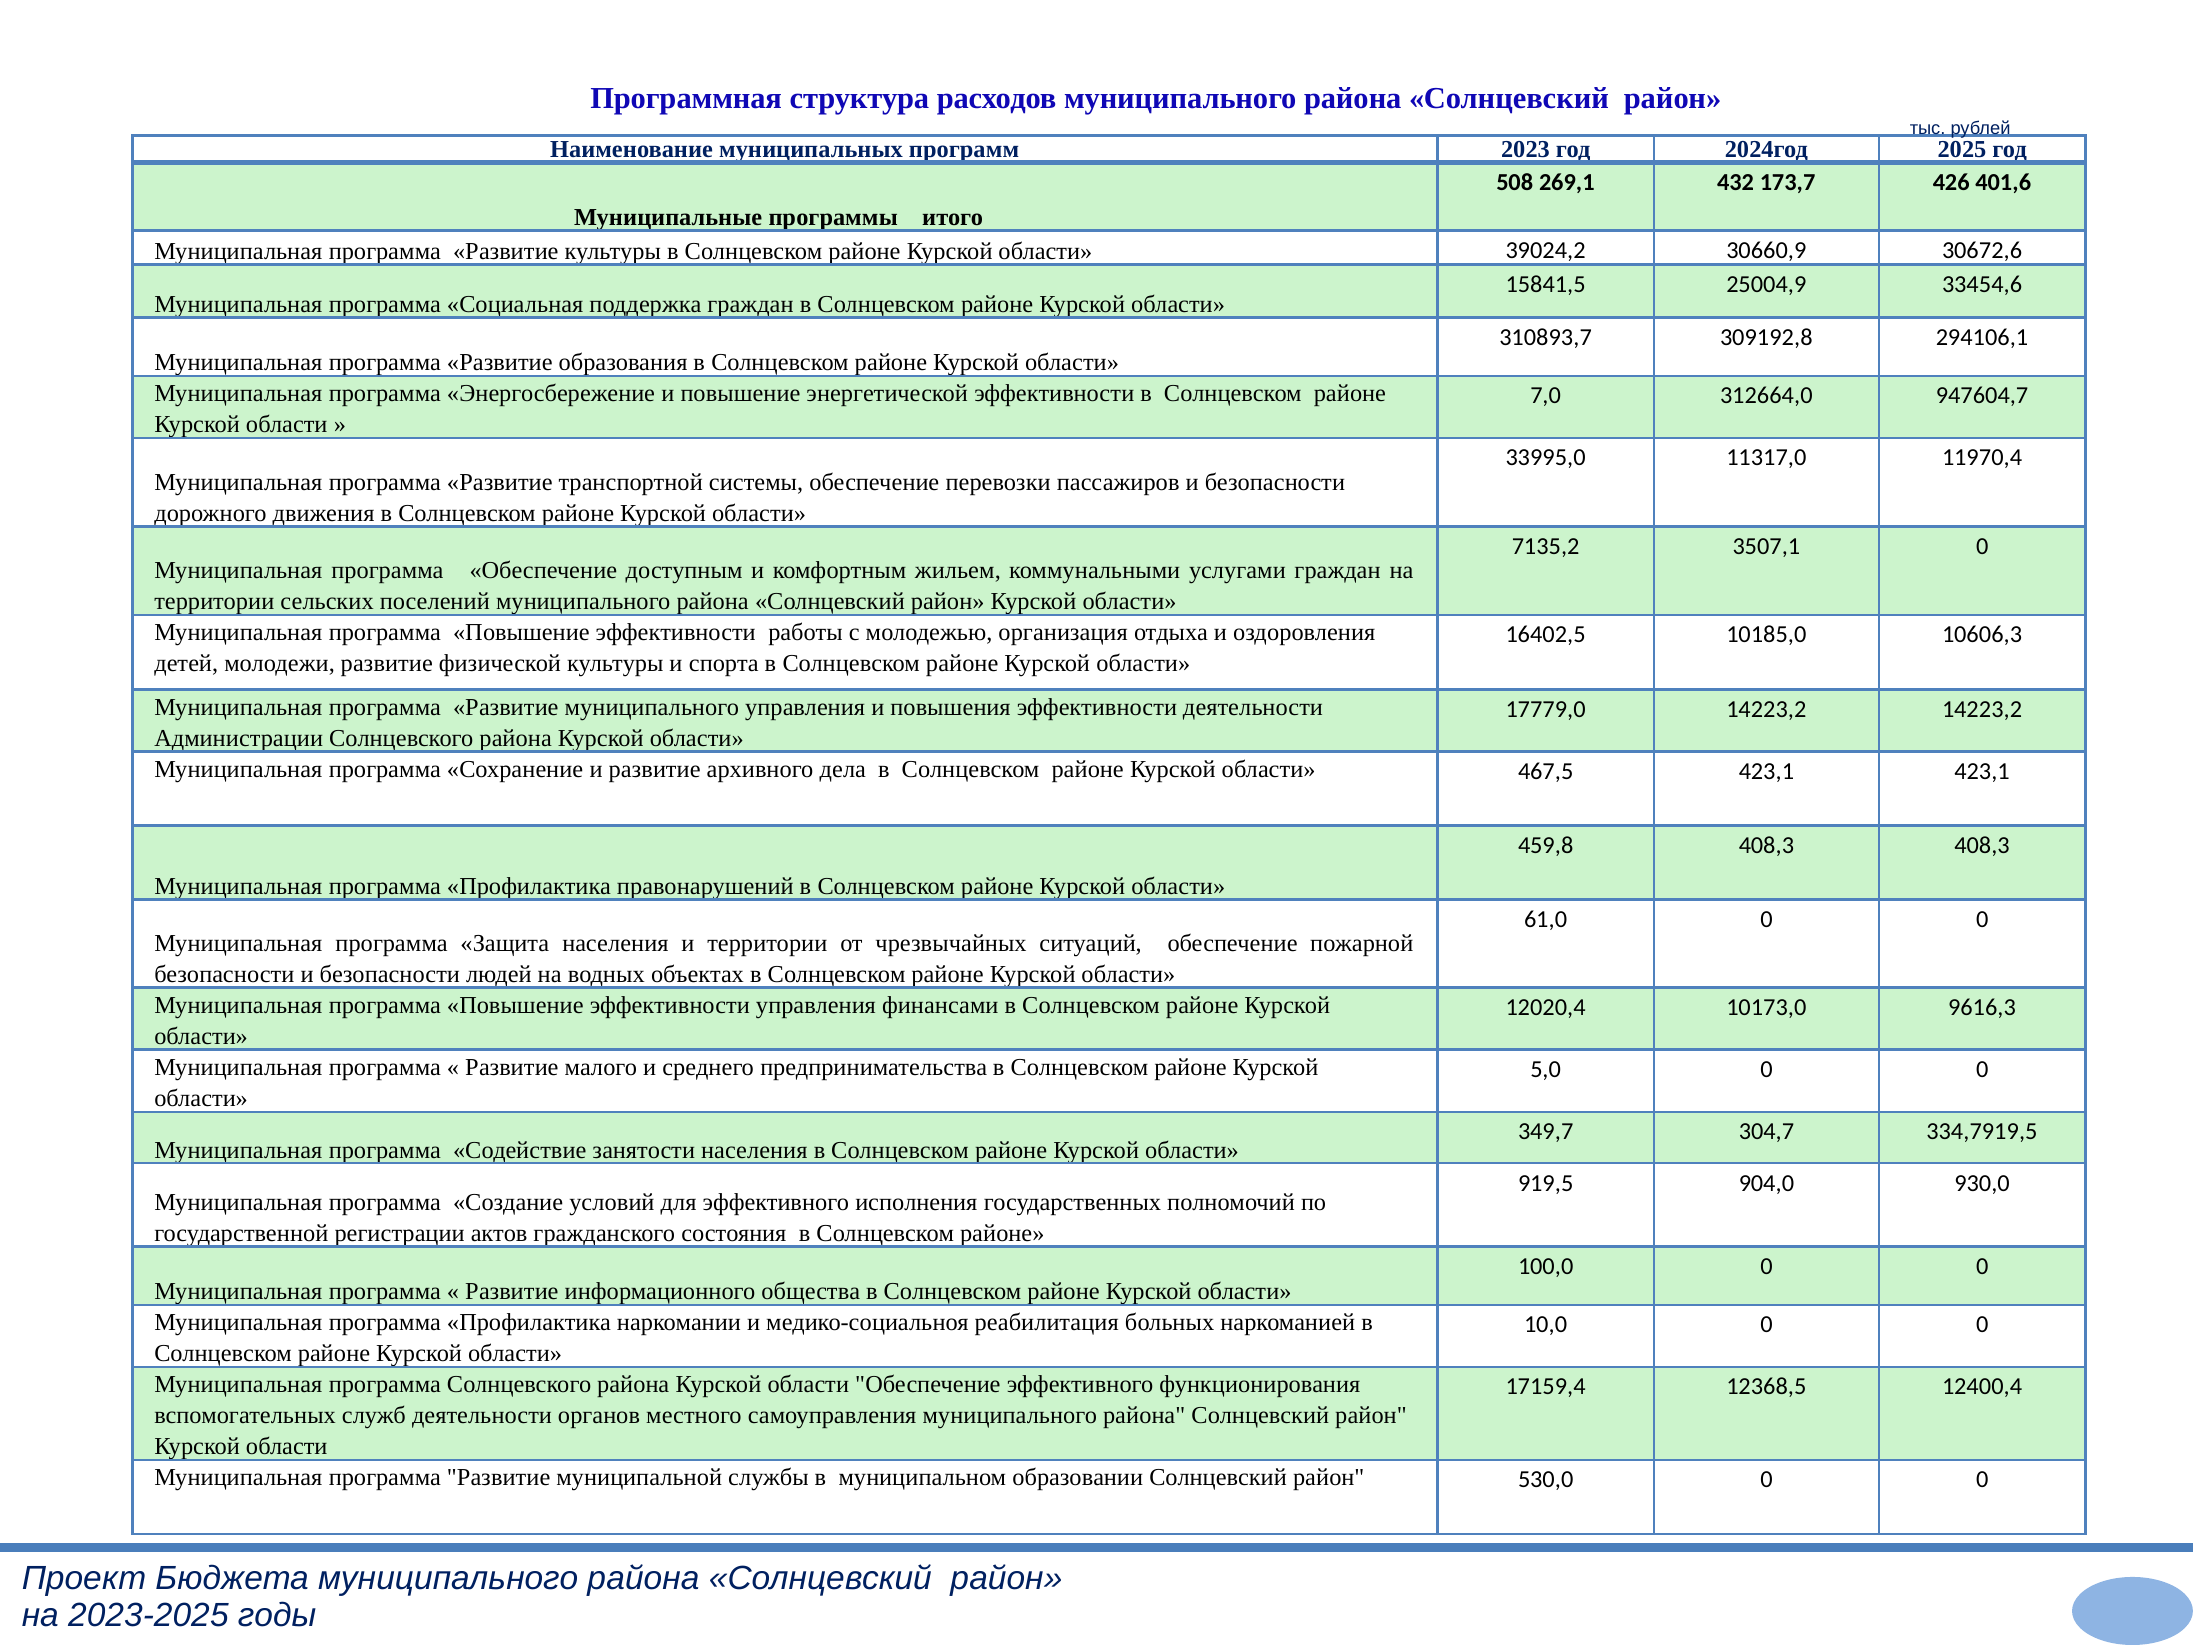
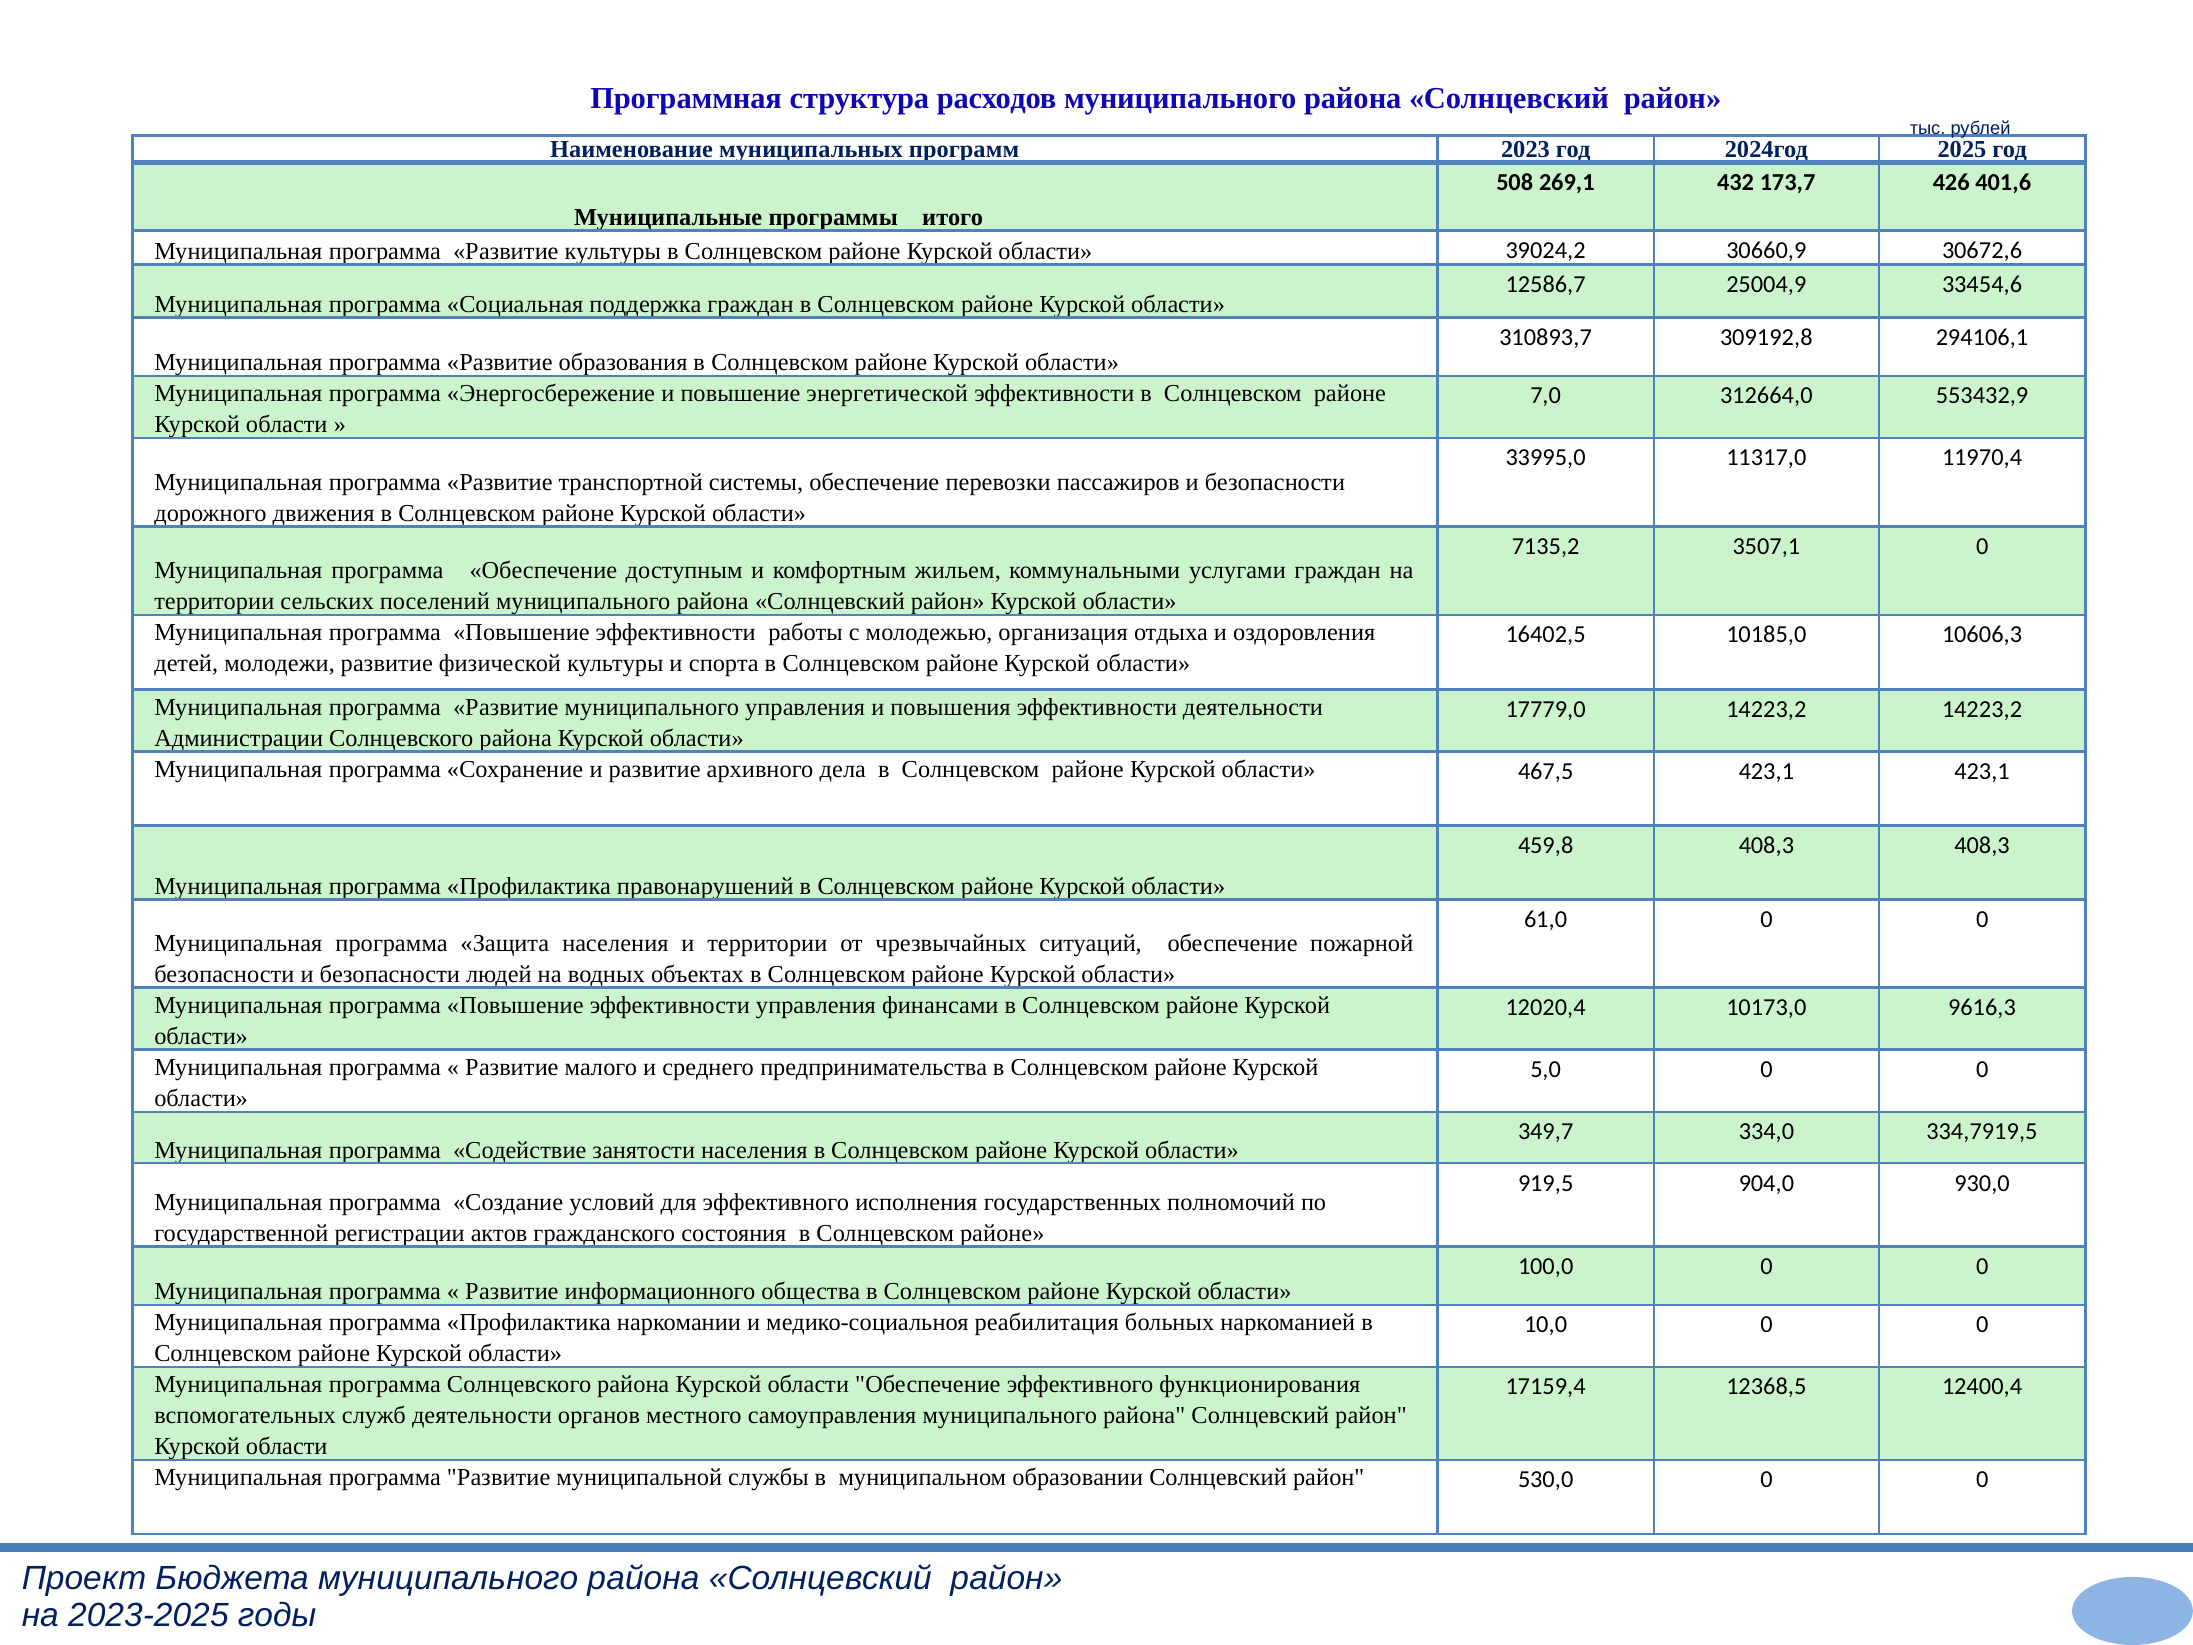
15841,5: 15841,5 -> 12586,7
947604,7: 947604,7 -> 553432,9
304,7: 304,7 -> 334,0
